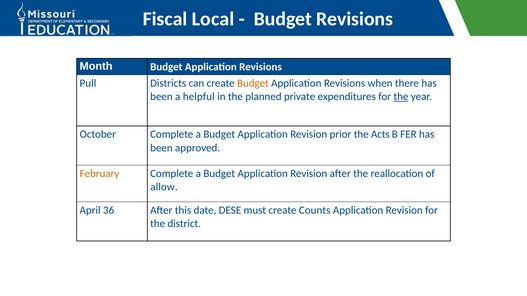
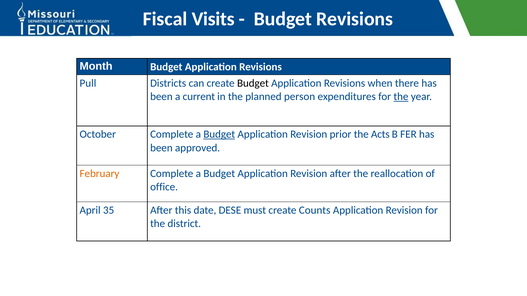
Local: Local -> Visits
Budget at (253, 83) colour: orange -> black
helpful: helpful -> current
private: private -> person
Budget at (219, 135) underline: none -> present
allow: allow -> office
36: 36 -> 35
